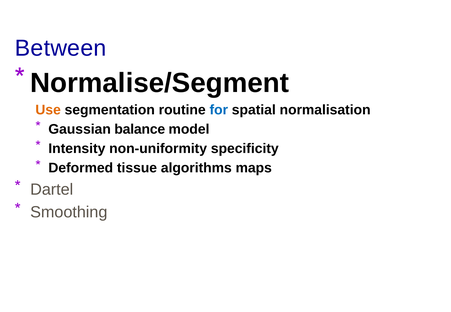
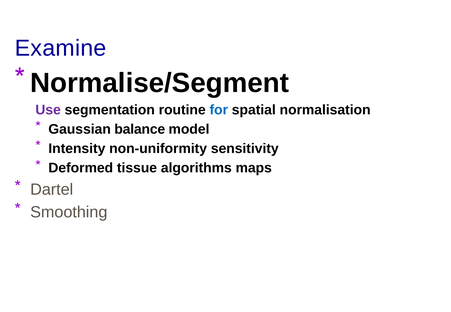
Between: Between -> Examine
Use colour: orange -> purple
specificity: specificity -> sensitivity
